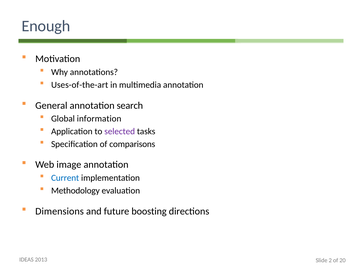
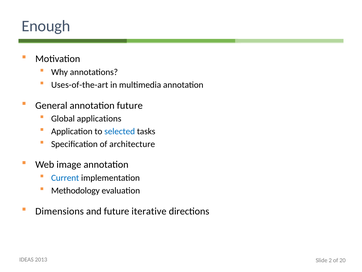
annotation search: search -> future
information: information -> applications
selected colour: purple -> blue
comparisons: comparisons -> architecture
boosting: boosting -> iterative
